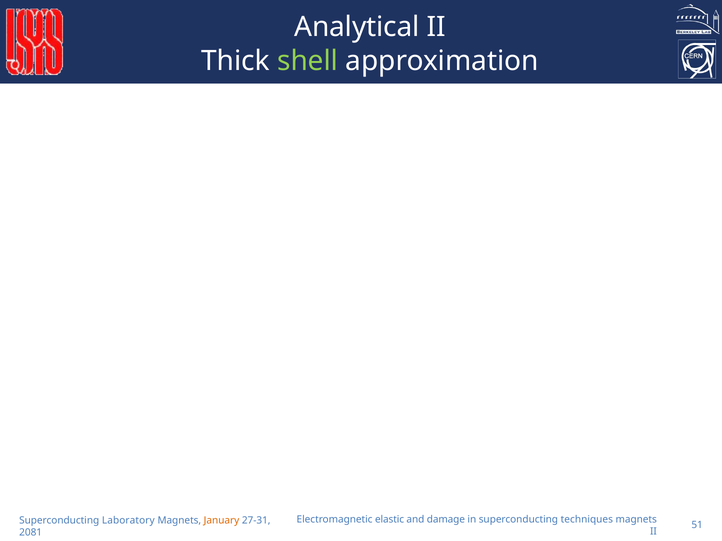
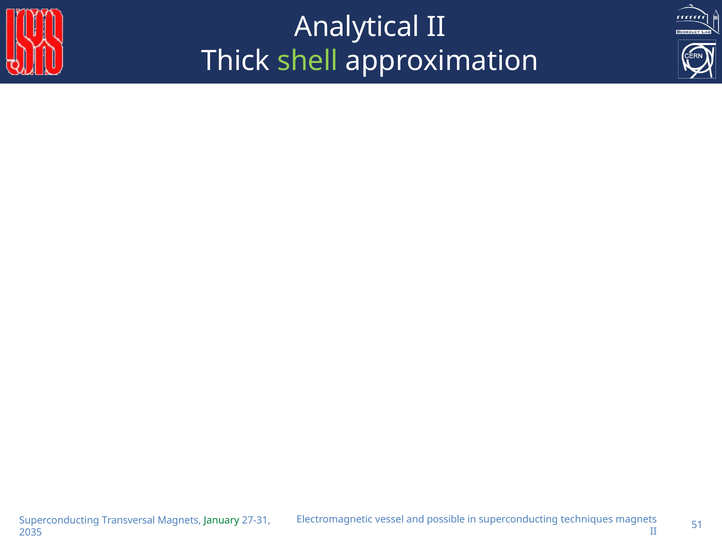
elastic: elastic -> vessel
damage: damage -> possible
Laboratory: Laboratory -> Transversal
January colour: orange -> green
2081: 2081 -> 2035
